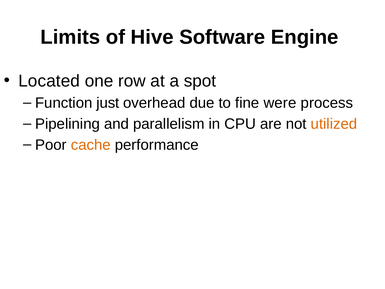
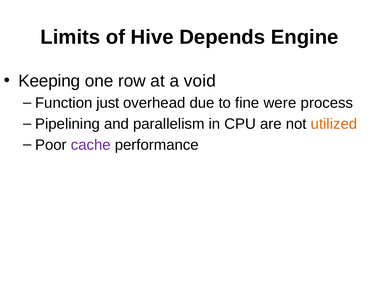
Software: Software -> Depends
Located: Located -> Keeping
spot: spot -> void
cache colour: orange -> purple
